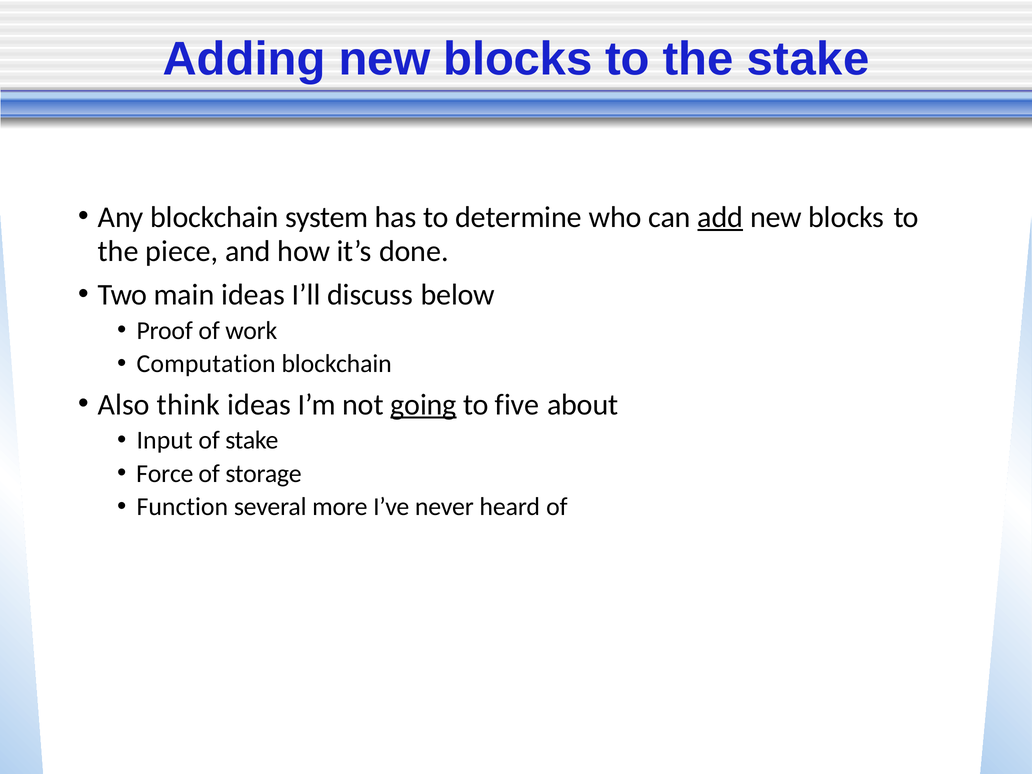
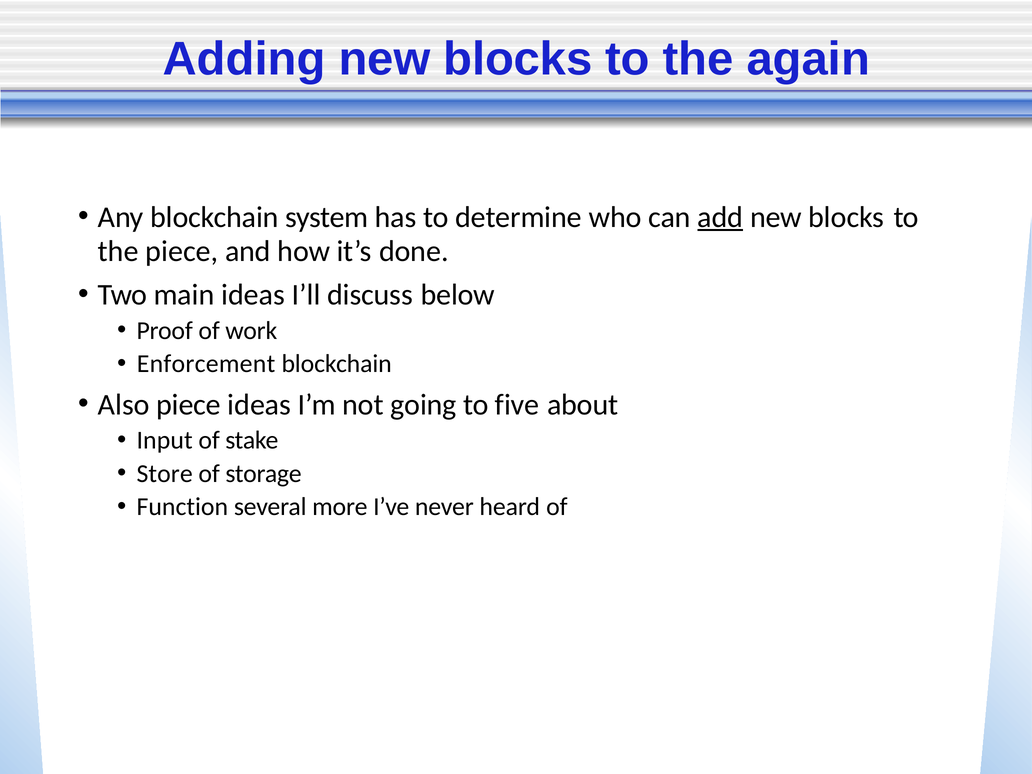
the stake: stake -> again
Computation: Computation -> Enforcement
Also think: think -> piece
going underline: present -> none
Force: Force -> Store
